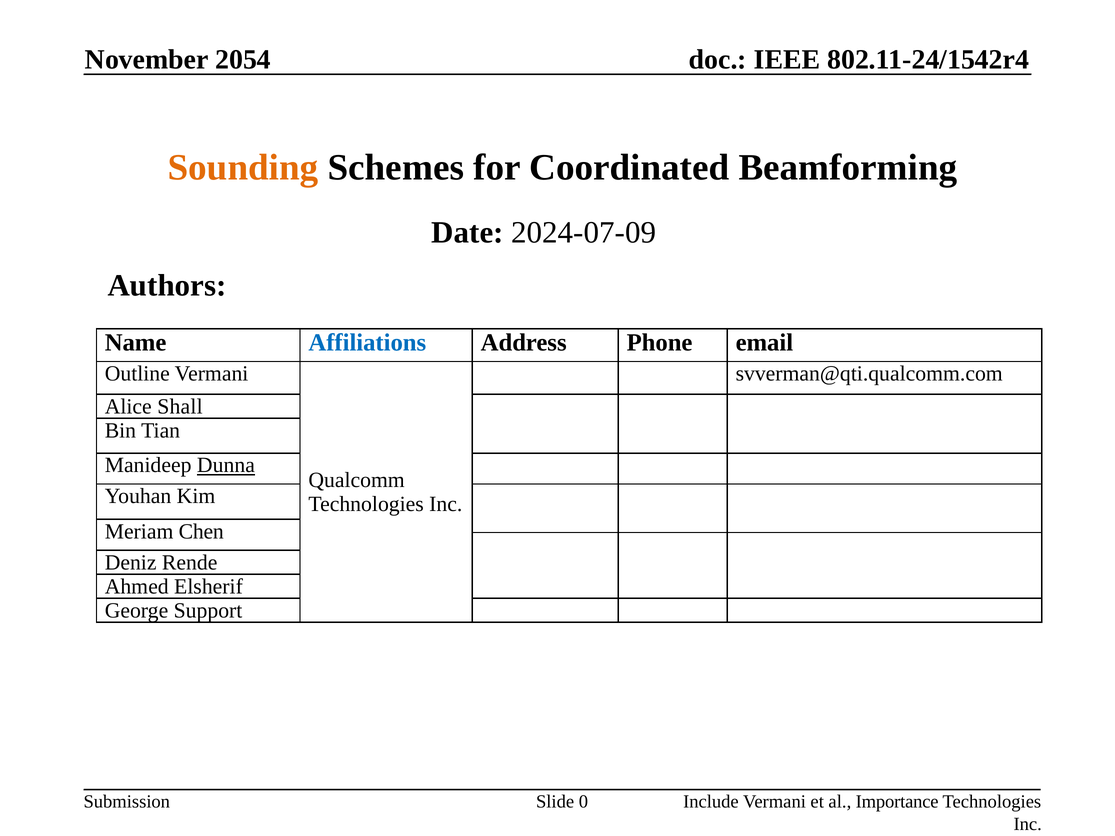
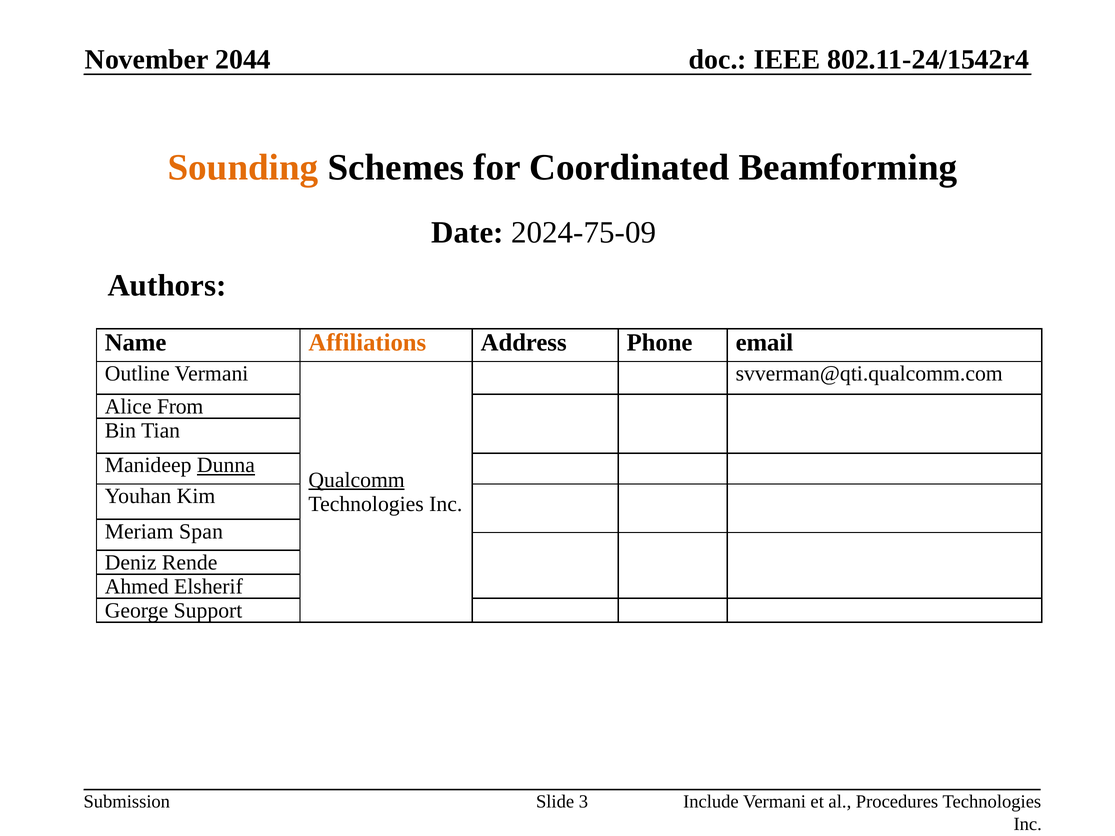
2054: 2054 -> 2044
2024-07-09: 2024-07-09 -> 2024-75-09
Affiliations colour: blue -> orange
Shall: Shall -> From
Qualcomm underline: none -> present
Chen: Chen -> Span
0: 0 -> 3
Importance: Importance -> Procedures
